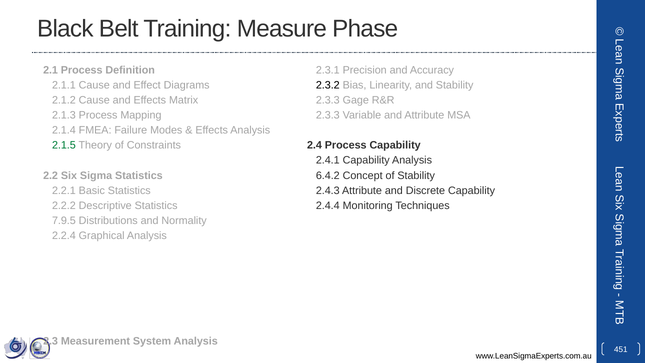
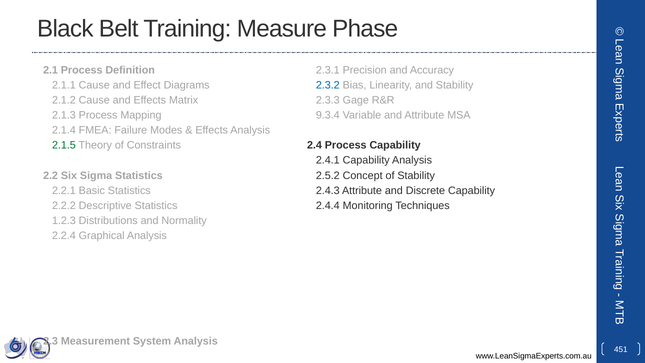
2.3.2 colour: black -> blue
2.3.3 at (328, 115): 2.3.3 -> 9.3.4
6.4.2: 6.4.2 -> 2.5.2
7.9.5: 7.9.5 -> 1.2.3
